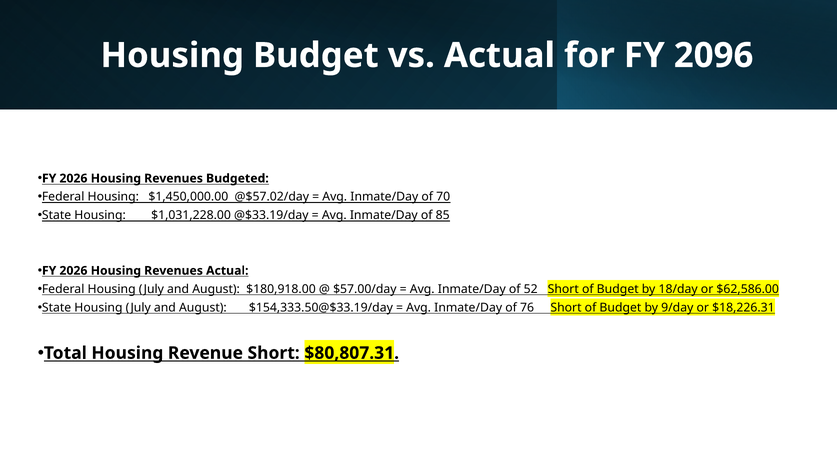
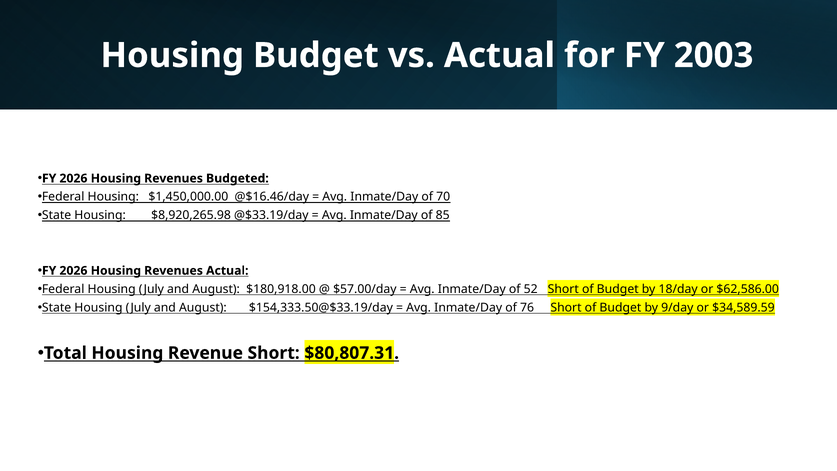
2096: 2096 -> 2003
@$57.02/day: @$57.02/day -> @$16.46/day
$1,031,228.00: $1,031,228.00 -> $8,920,265.98
$18,226.31: $18,226.31 -> $34,589.59
